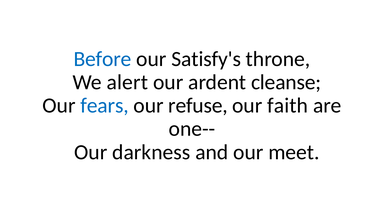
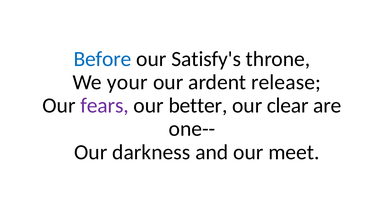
alert: alert -> your
cleanse: cleanse -> release
fears colour: blue -> purple
refuse: refuse -> better
faith: faith -> clear
